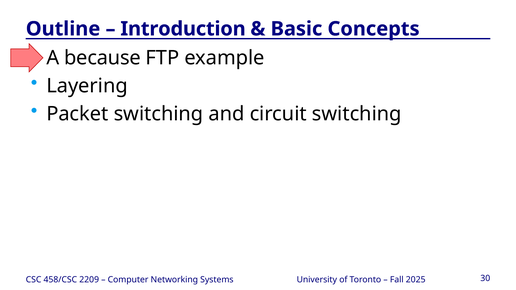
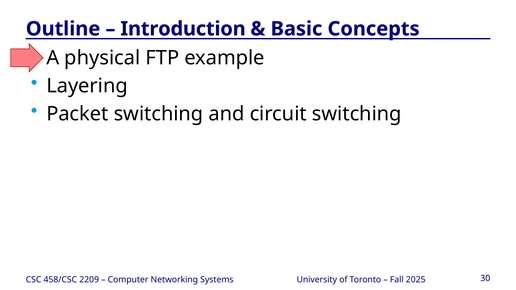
because: because -> physical
